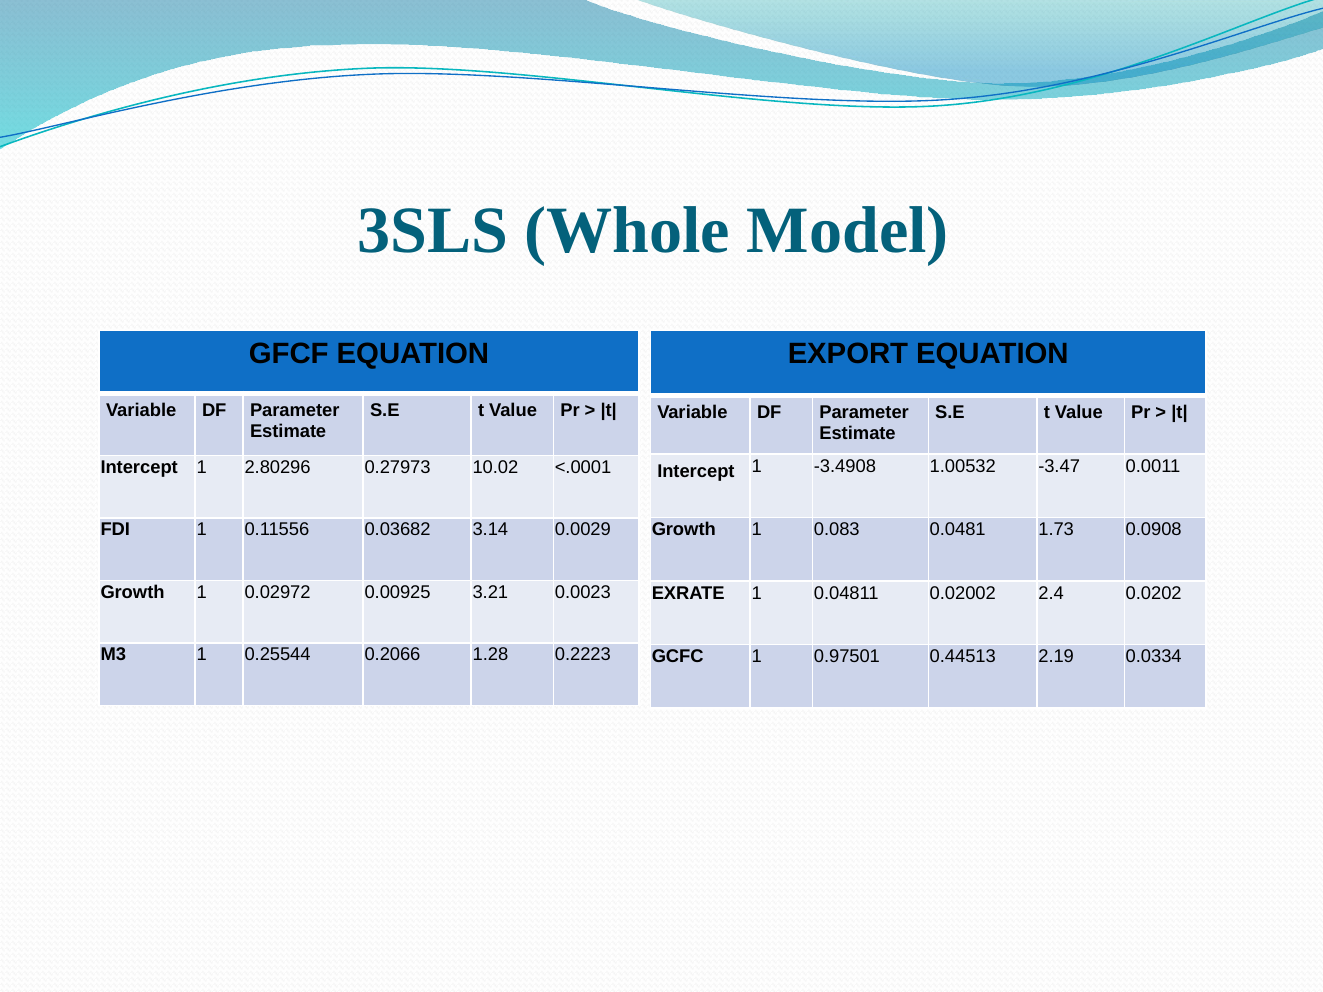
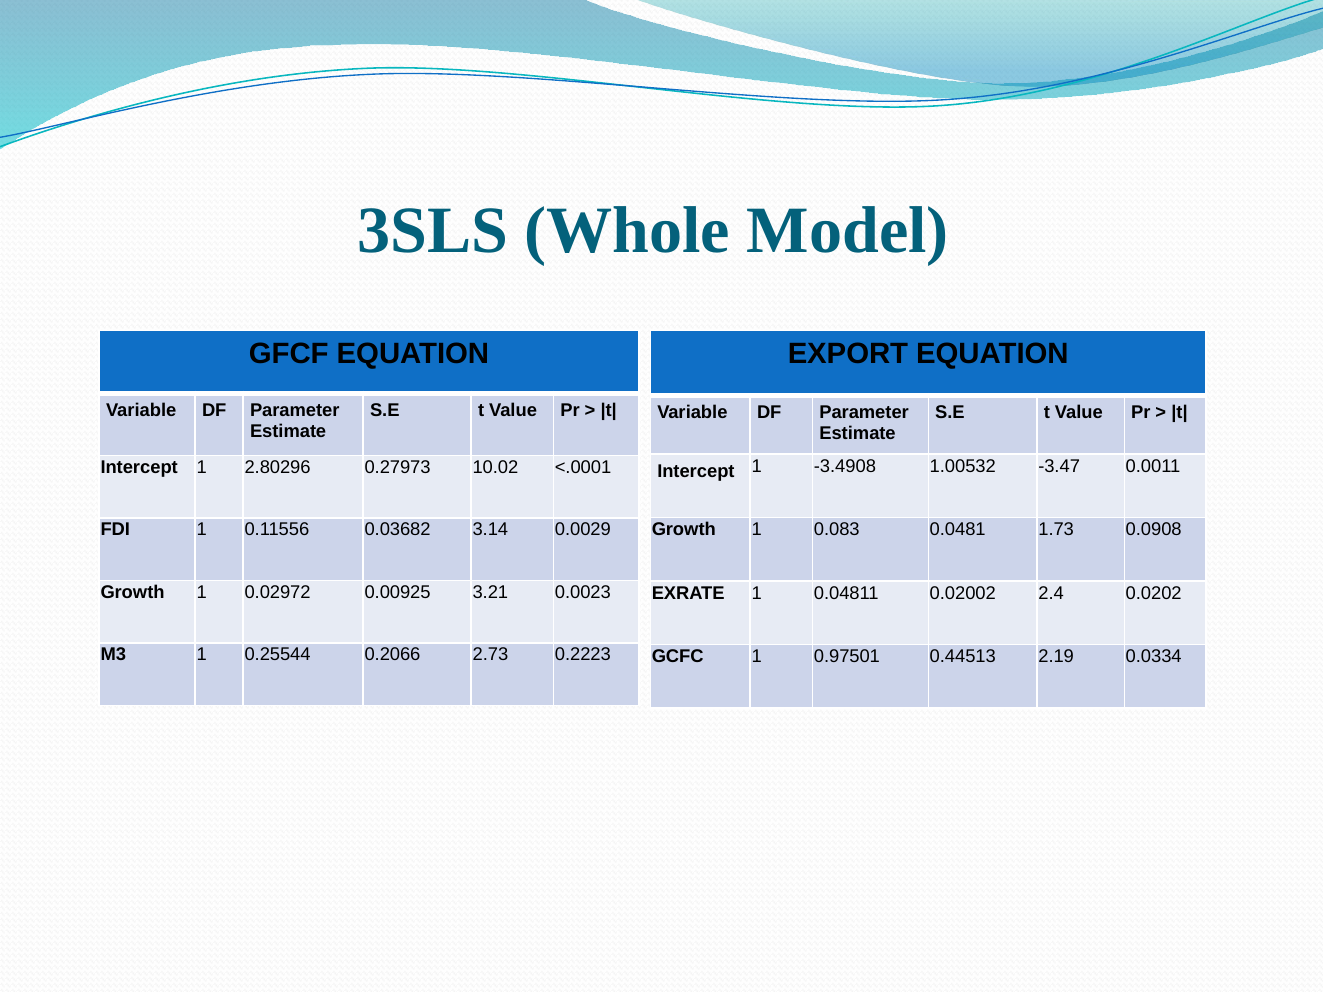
1.28: 1.28 -> 2.73
